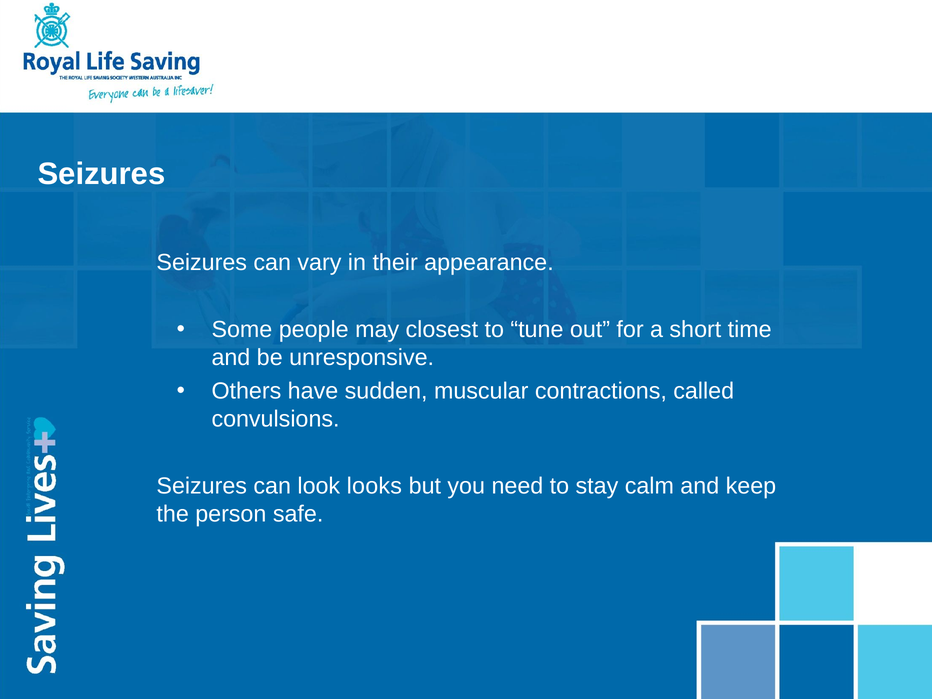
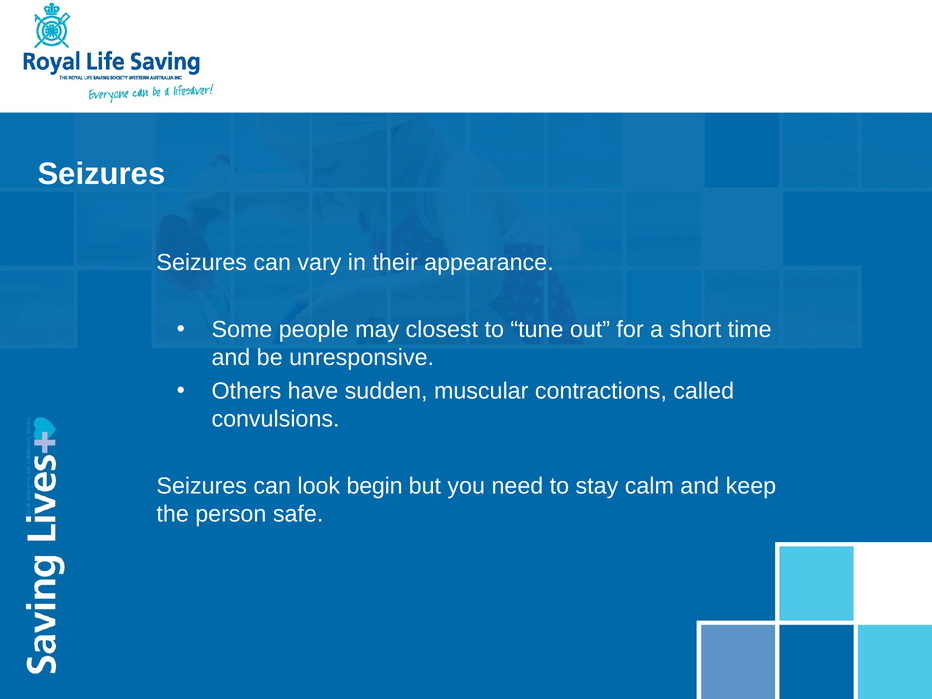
looks: looks -> begin
